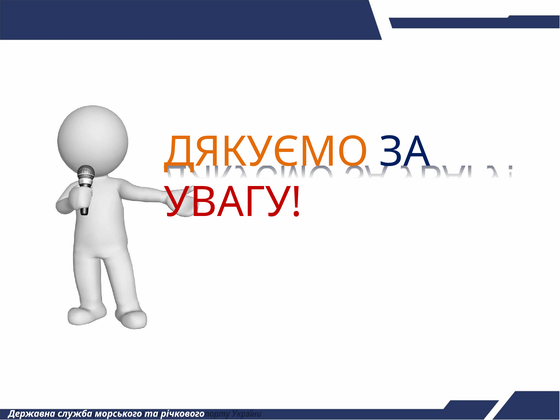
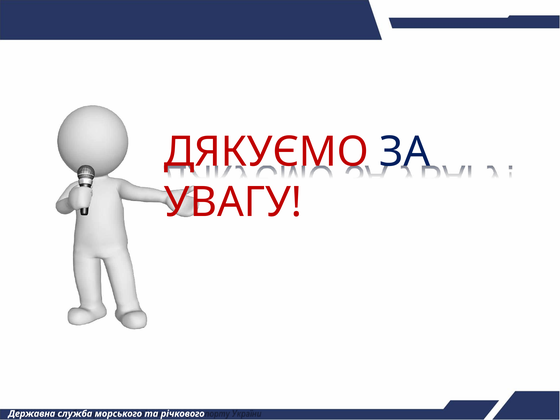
ДЯКУЄМО colour: orange -> red
